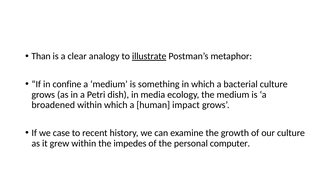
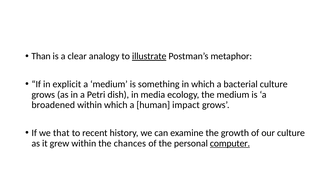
confine: confine -> explicit
case: case -> that
impedes: impedes -> chances
computer underline: none -> present
